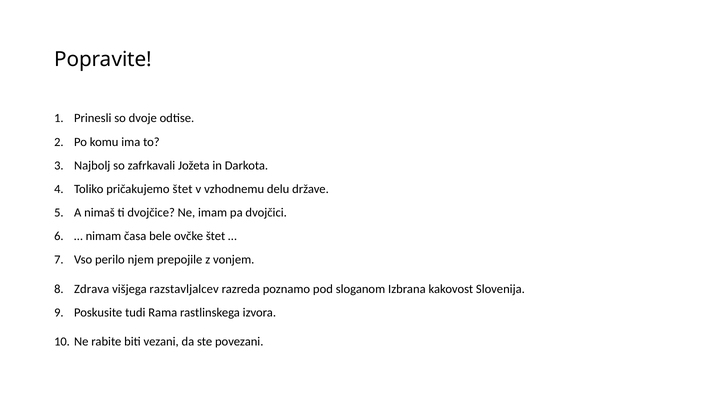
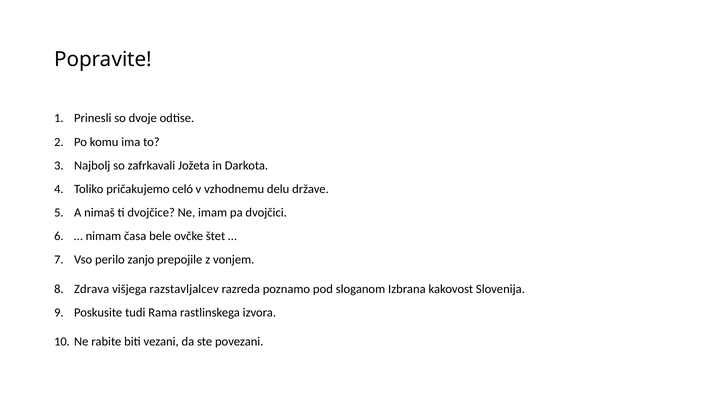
pričakujemo štet: štet -> celó
njem: njem -> zanjo
